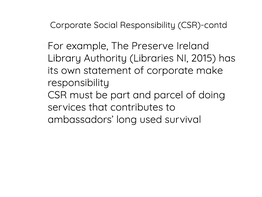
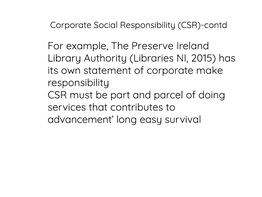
ambassadors: ambassadors -> advancement
used: used -> easy
